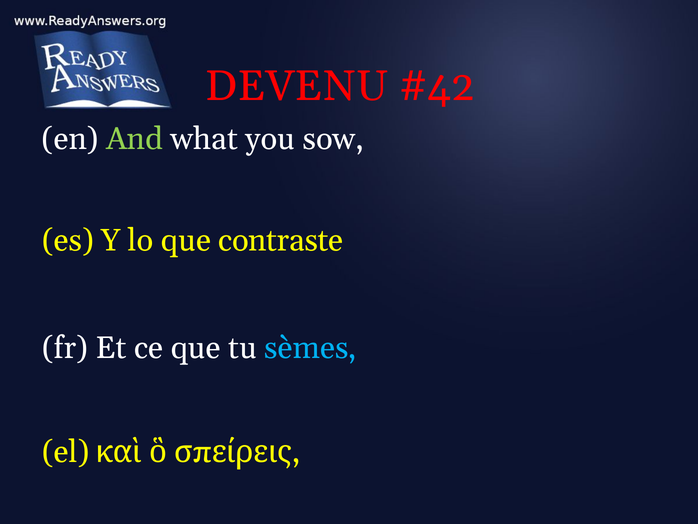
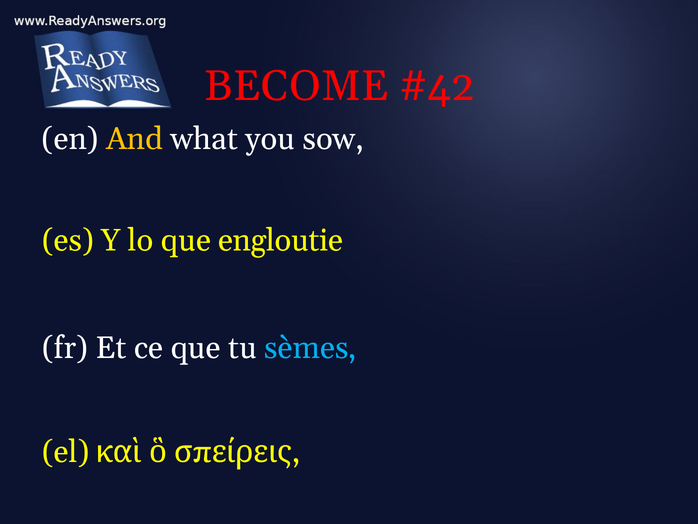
DEVENU: DEVENU -> BECOME
And colour: light green -> yellow
contraste: contraste -> engloutie
